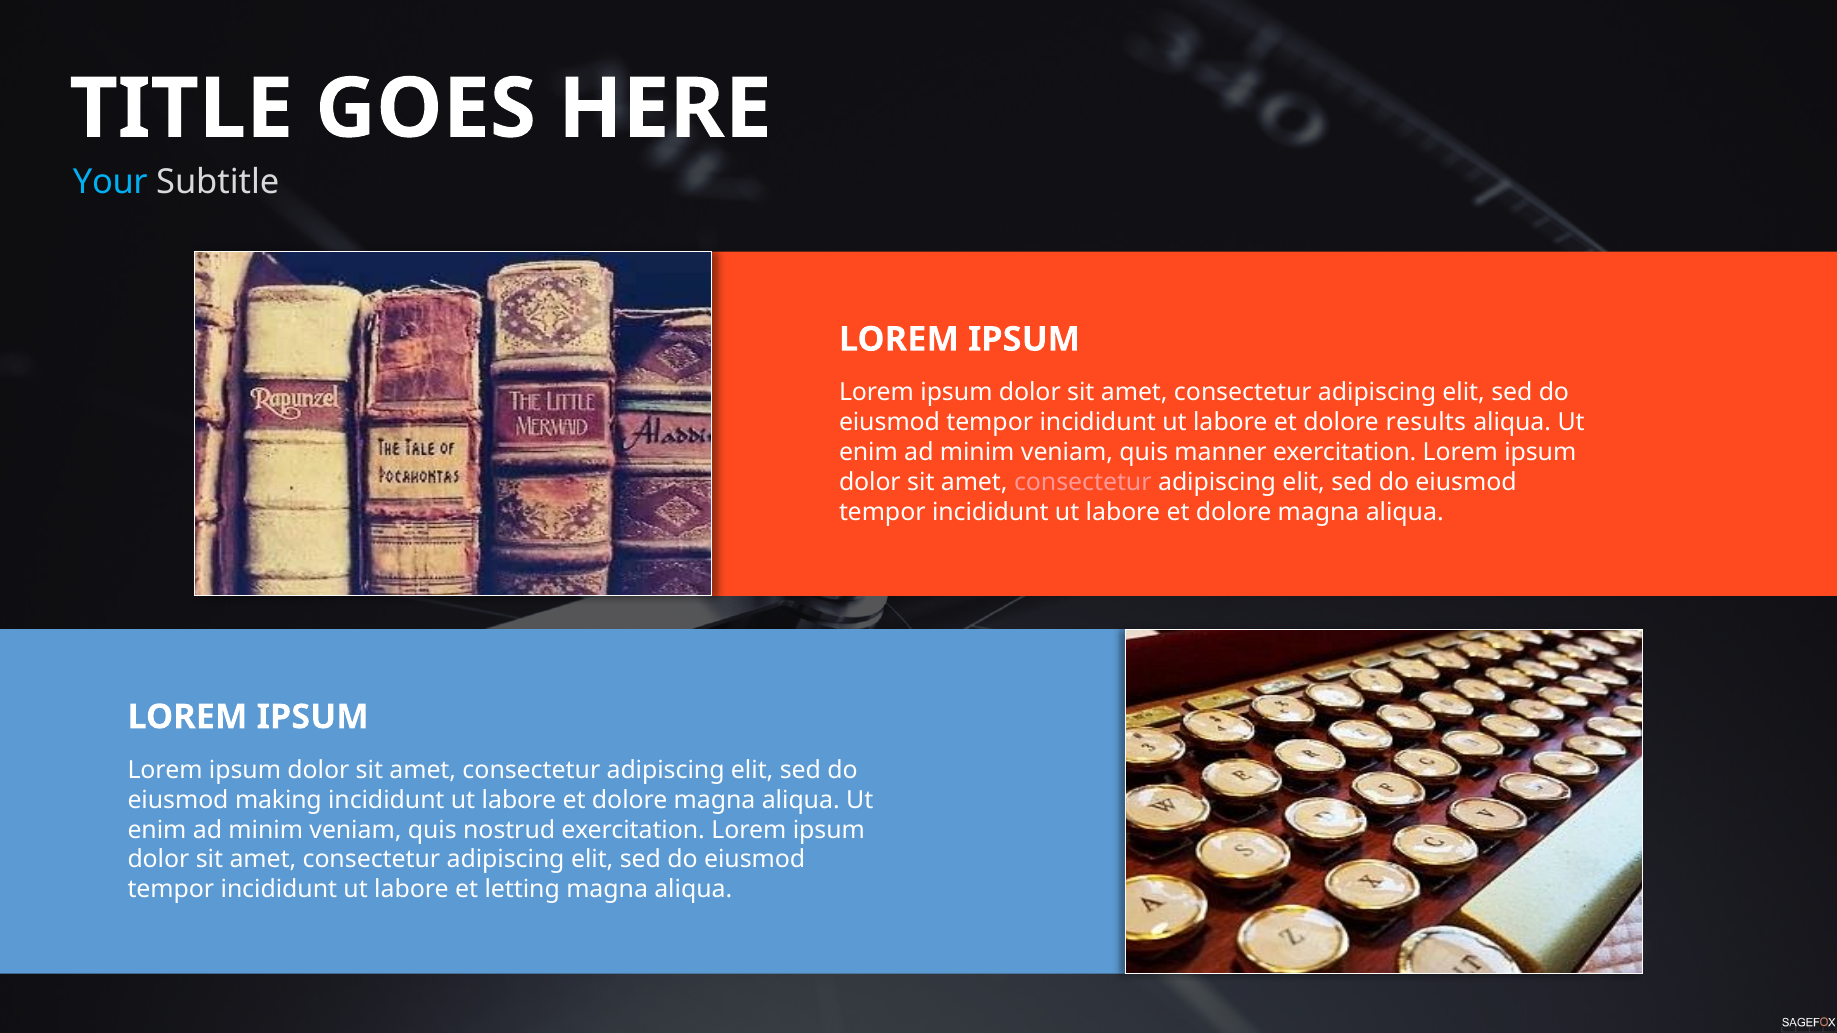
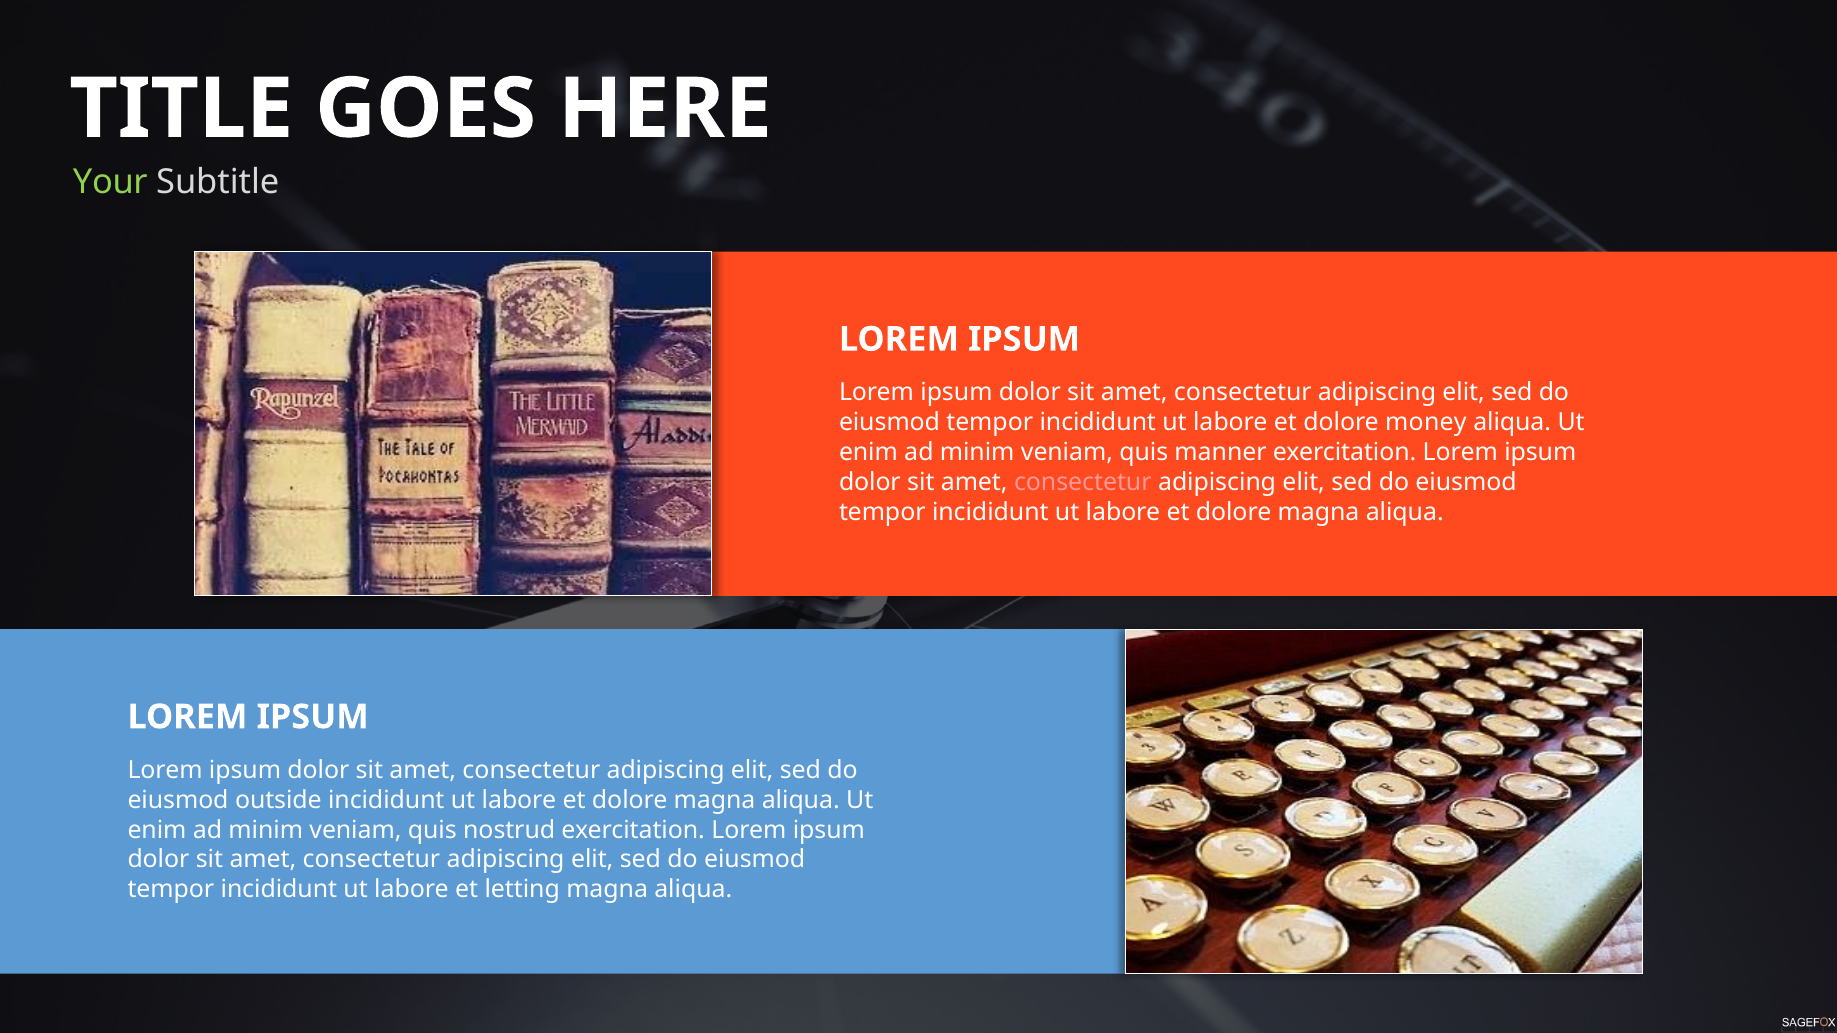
Your colour: light blue -> light green
results: results -> money
making: making -> outside
